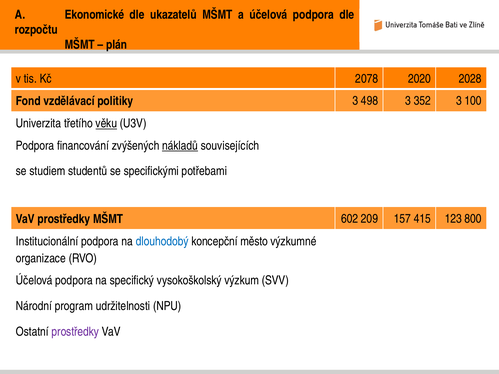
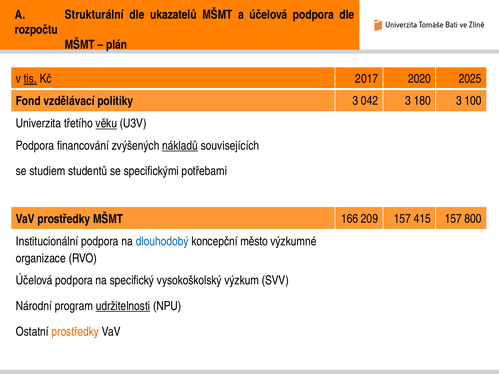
Ekonomické: Ekonomické -> Strukturální
tis underline: none -> present
2078: 2078 -> 2017
2028: 2028 -> 2025
498: 498 -> 042
352: 352 -> 180
602: 602 -> 166
415 123: 123 -> 157
udržitelnosti underline: none -> present
prostředky at (75, 332) colour: purple -> orange
